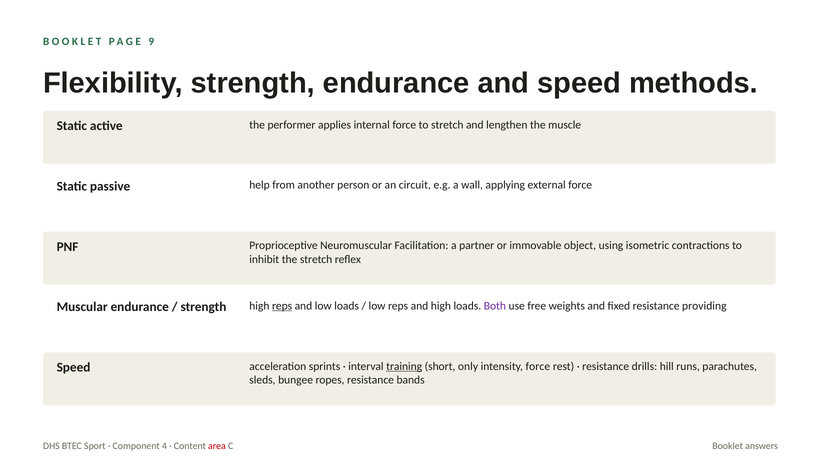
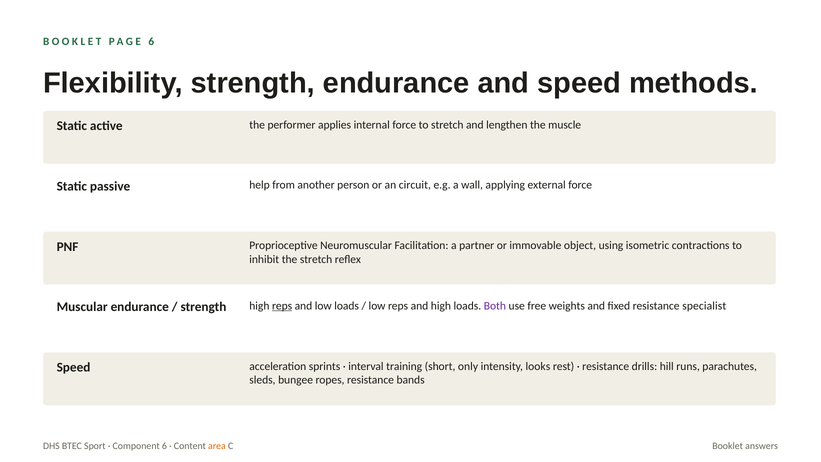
PAGE 9: 9 -> 6
providing: providing -> specialist
training underline: present -> none
intensity force: force -> looks
Component 4: 4 -> 6
area colour: red -> orange
